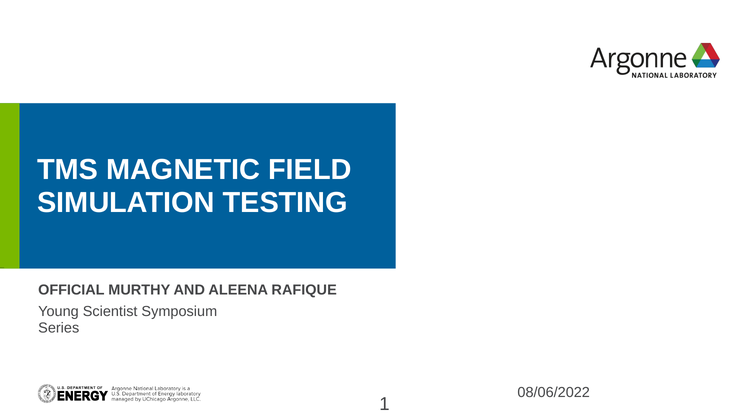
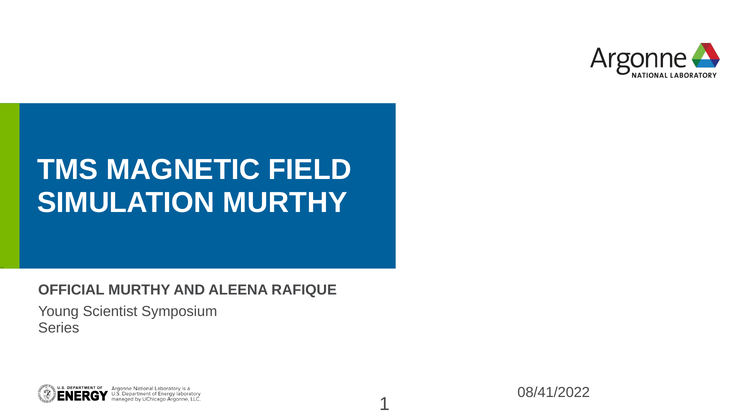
SIMULATION TESTING: TESTING -> MURTHY
08/06/2022: 08/06/2022 -> 08/41/2022
